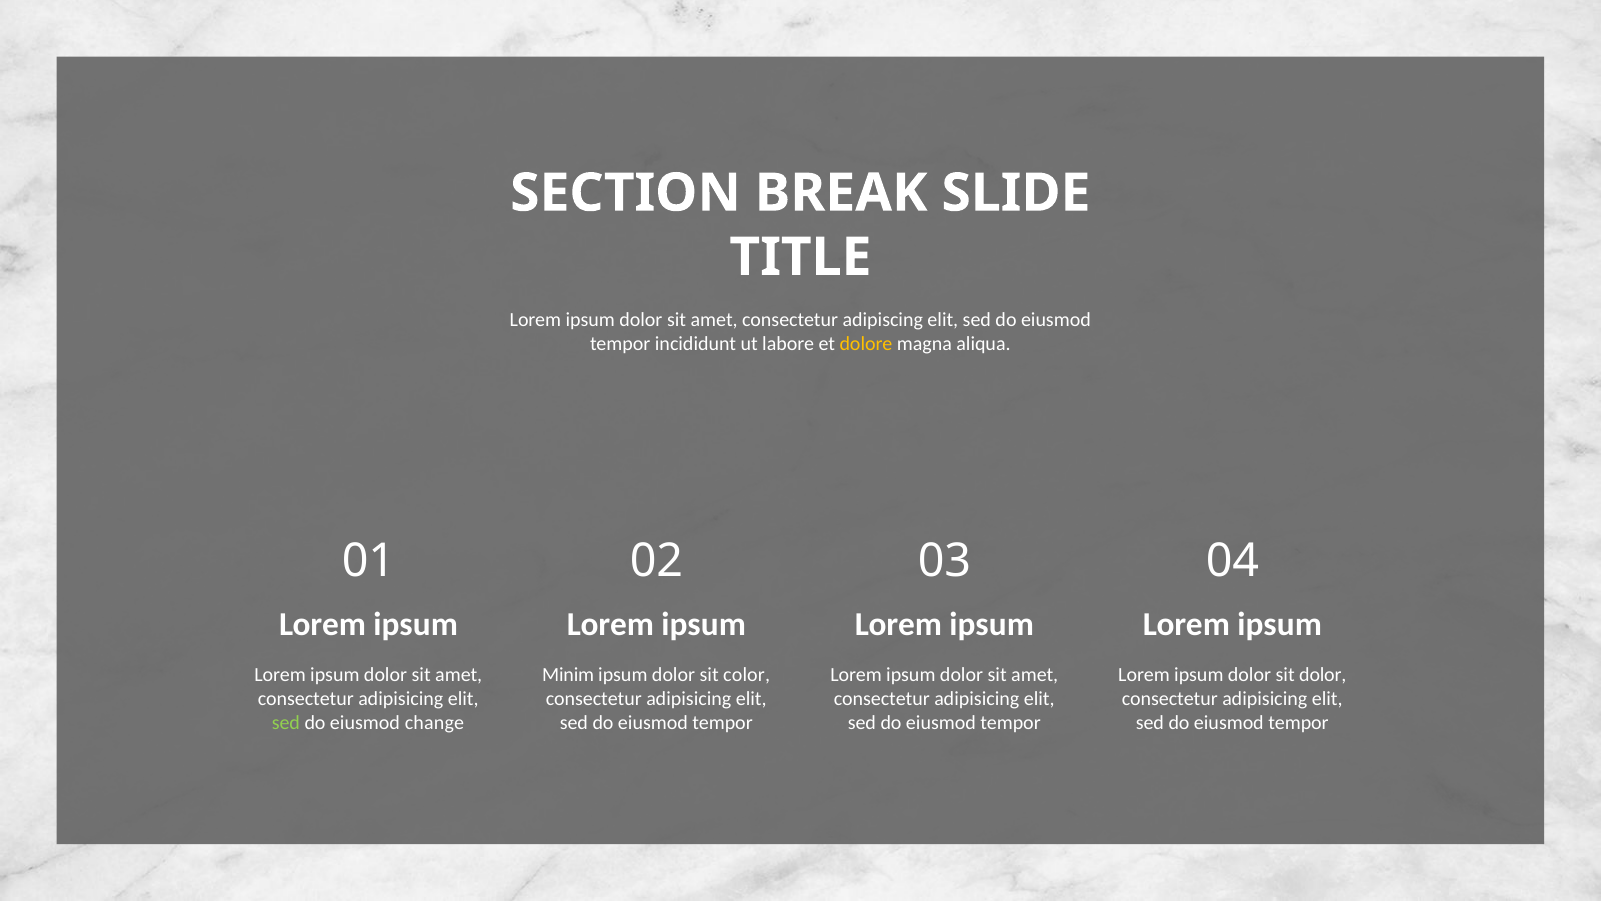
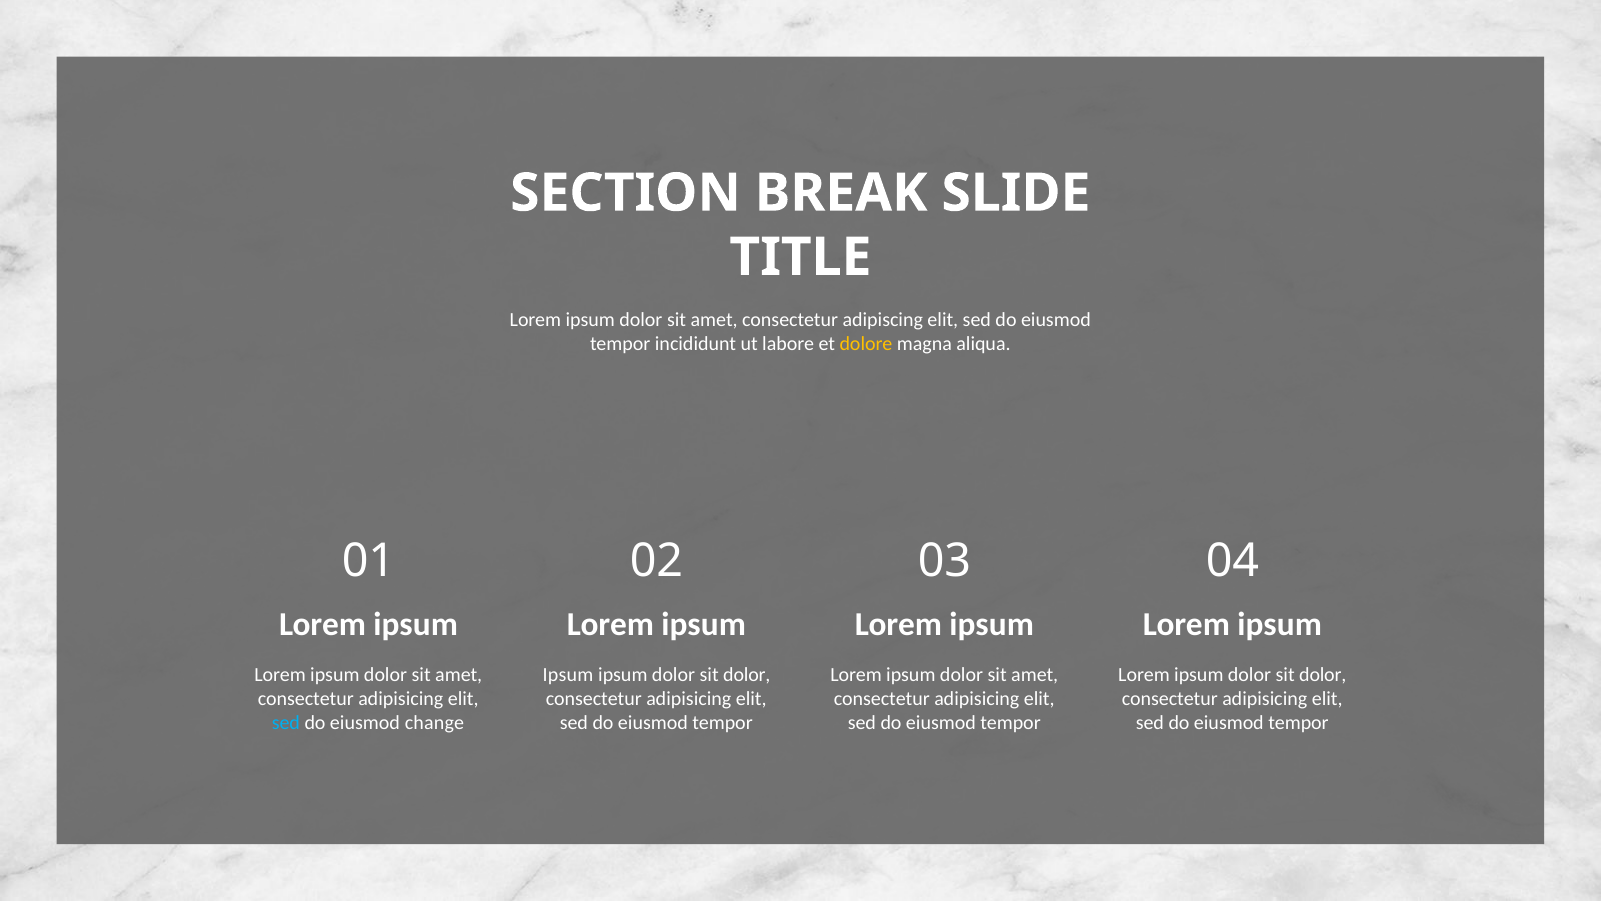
Minim at (568, 675): Minim -> Ipsum
color at (747, 675): color -> dolor
sed at (286, 723) colour: light green -> light blue
